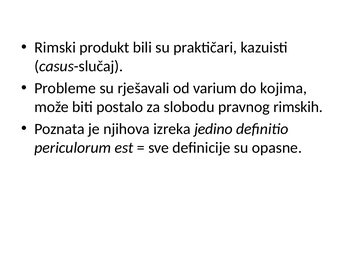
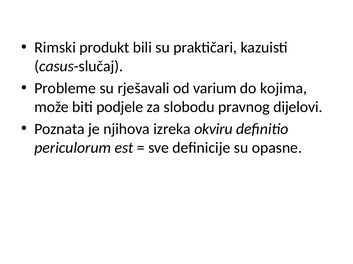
postalo: postalo -> podjele
rimskih: rimskih -> dijelovi
jedino: jedino -> okviru
